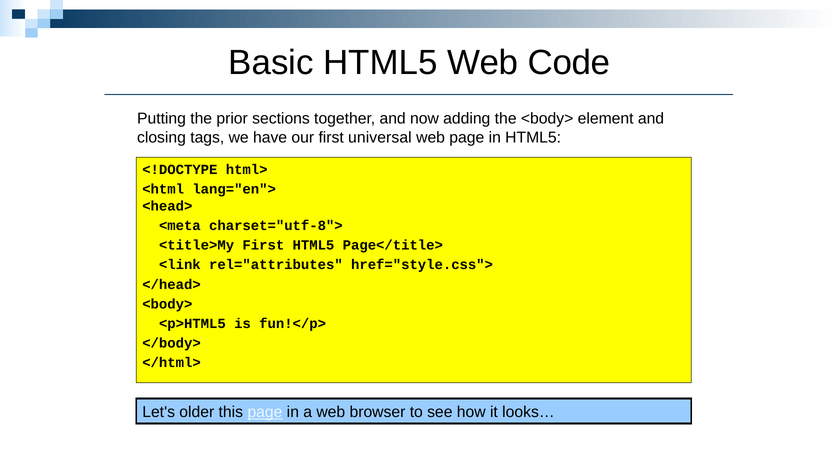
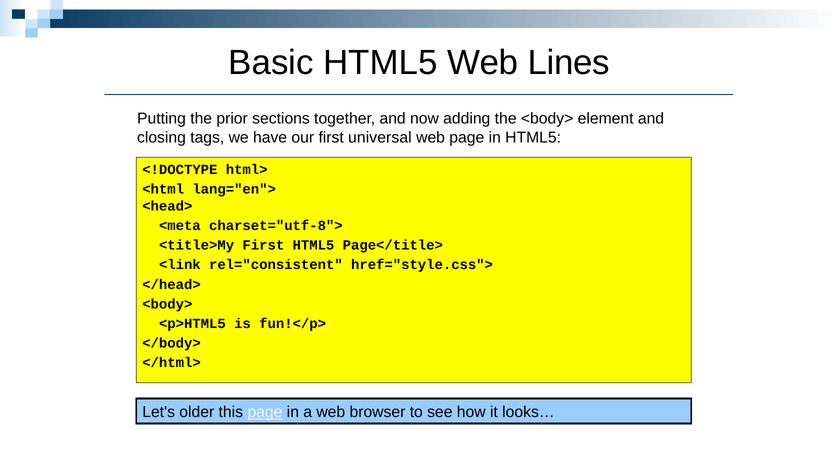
Code: Code -> Lines
rel="attributes: rel="attributes -> rel="consistent
